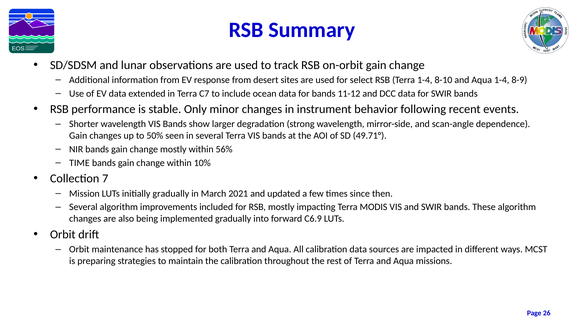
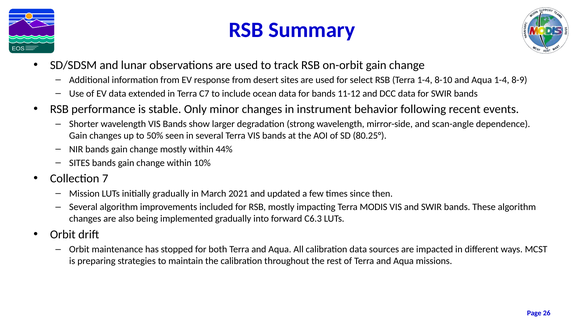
49.71°: 49.71° -> 80.25°
56%: 56% -> 44%
TIME at (79, 163): TIME -> SITES
C6.9: C6.9 -> C6.3
